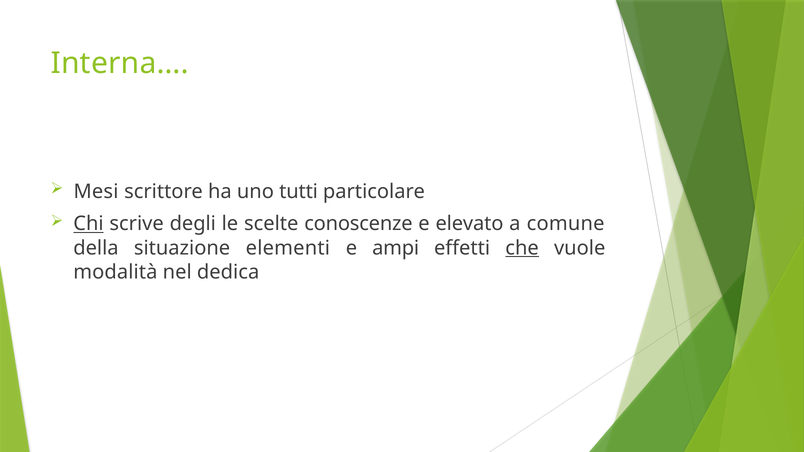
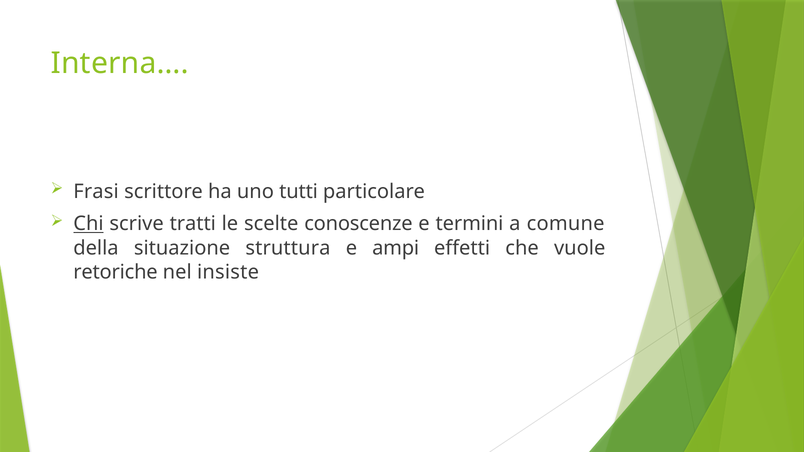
Mesi: Mesi -> Frasi
degli: degli -> tratti
elevato: elevato -> termini
elementi: elementi -> struttura
che underline: present -> none
modalità: modalità -> retoriche
dedica: dedica -> insiste
